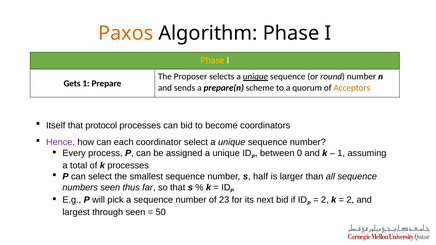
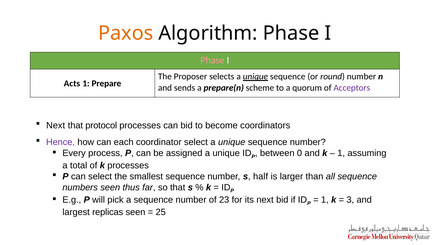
Phase at (212, 60) colour: yellow -> pink
Gets: Gets -> Acts
Acceptors colour: orange -> purple
Itself at (56, 126): Itself -> Next
2 at (325, 200): 2 -> 1
2 at (350, 200): 2 -> 3
through: through -> replicas
50: 50 -> 25
